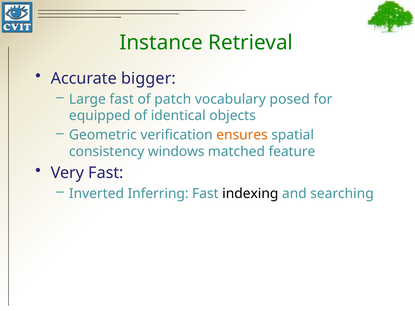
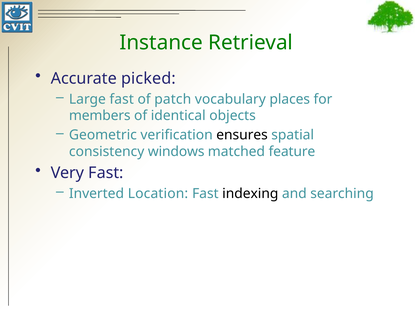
bigger: bigger -> picked
posed: posed -> places
equipped: equipped -> members
ensures colour: orange -> black
Inferring: Inferring -> Location
